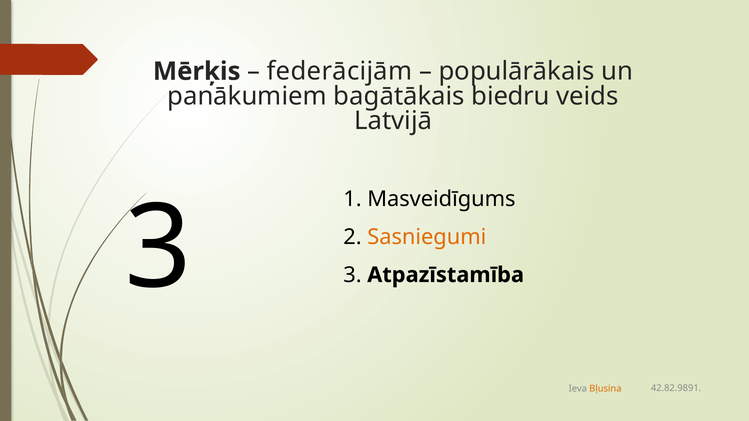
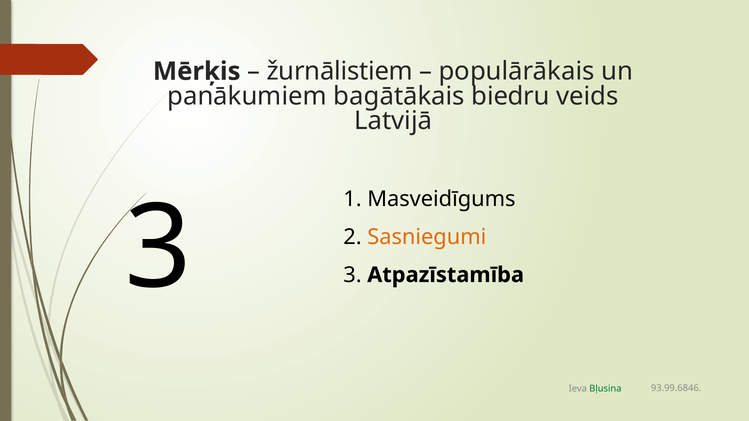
federācijām: federācijām -> žurnālistiem
42.82.9891: 42.82.9891 -> 93.99.6846
Bļusina colour: orange -> green
